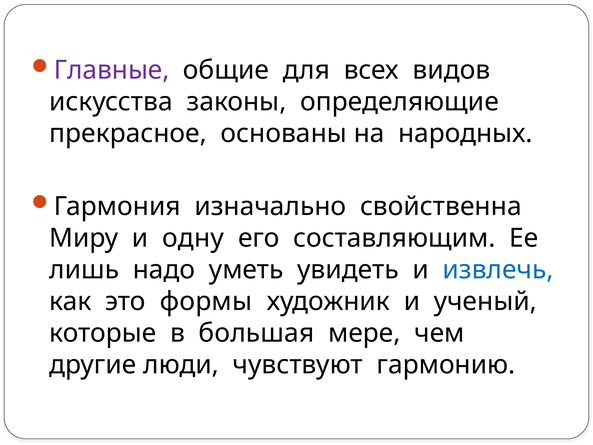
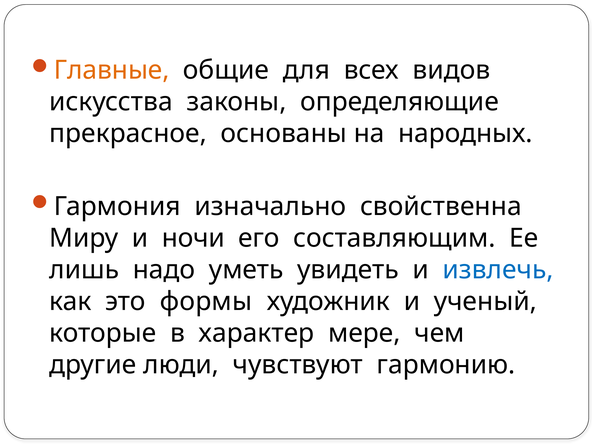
Главные colour: purple -> orange
одну: одну -> ночи
большая: большая -> характер
